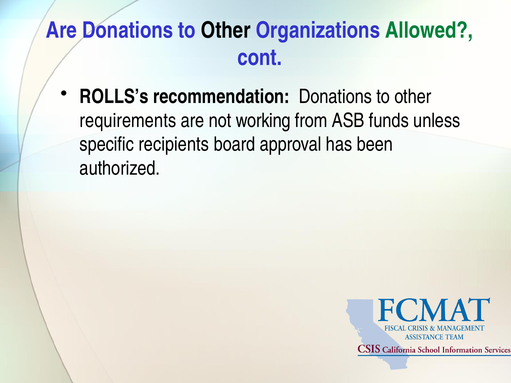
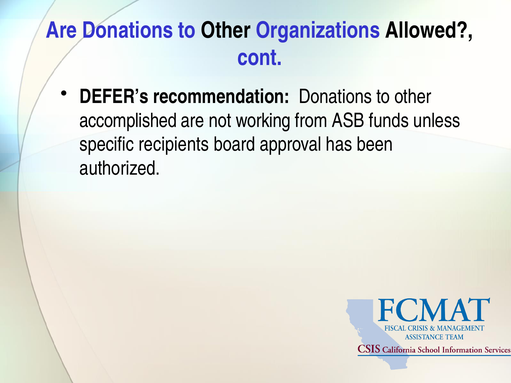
Allowed colour: green -> black
ROLLS’s: ROLLS’s -> DEFER’s
requirements: requirements -> accomplished
